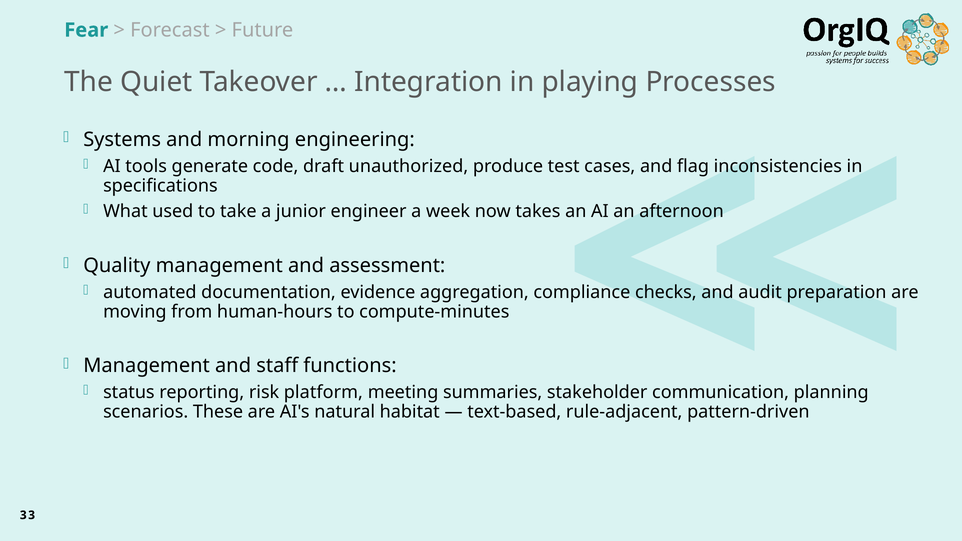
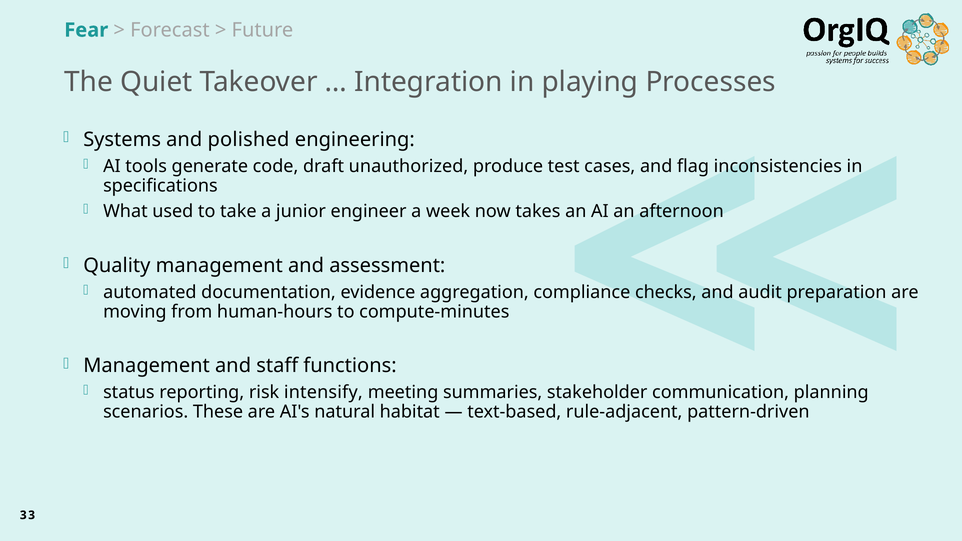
morning: morning -> polished
platform: platform -> intensify
